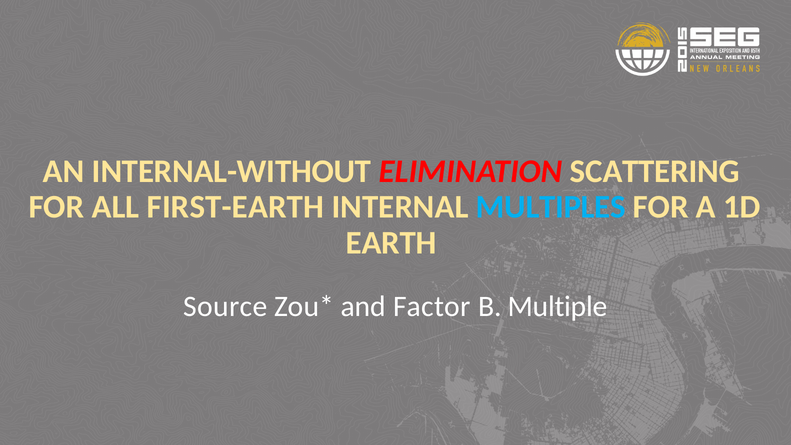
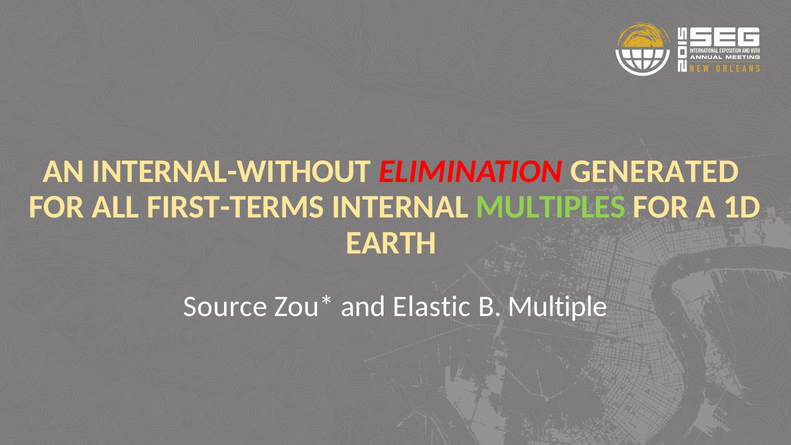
SCATTERING: SCATTERING -> GENERATED
FIRST-EARTH: FIRST-EARTH -> FIRST-TERMS
MULTIPLES colour: light blue -> light green
Factor: Factor -> Elastic
